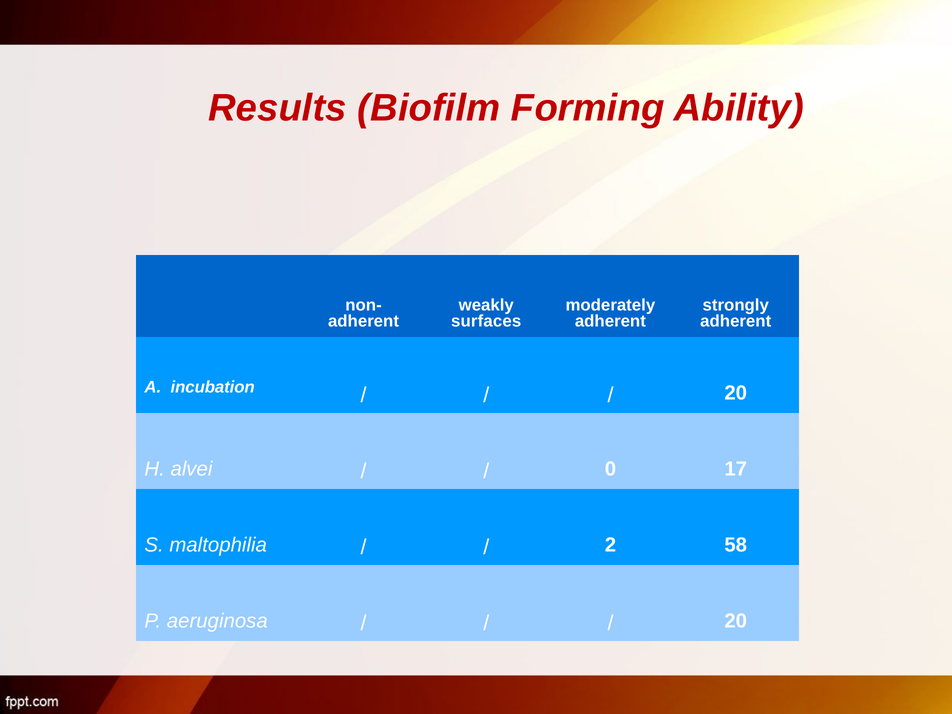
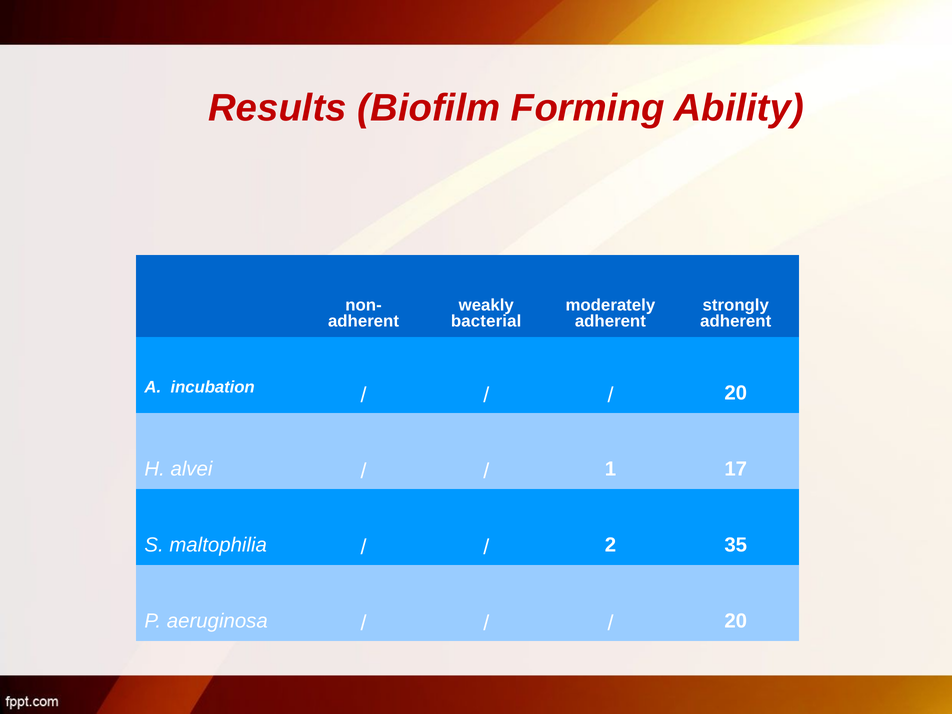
surfaces: surfaces -> bacterial
0: 0 -> 1
58: 58 -> 35
